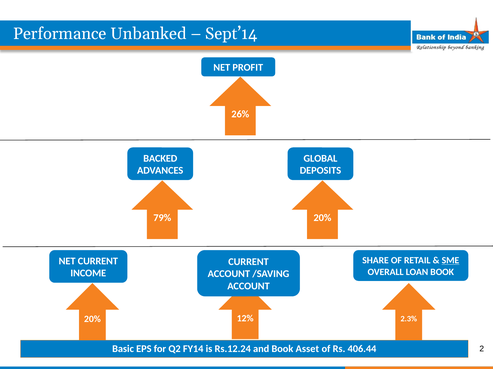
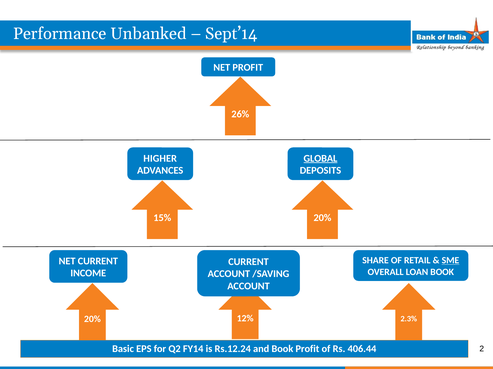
BACKED: BACKED -> HIGHER
GLOBAL underline: none -> present
79%: 79% -> 15%
Book Asset: Asset -> Profit
